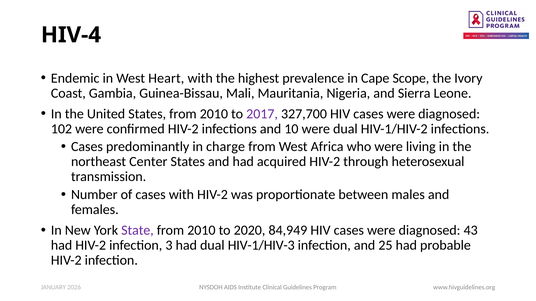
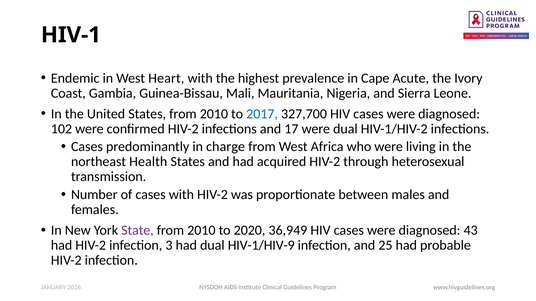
HIV-4: HIV-4 -> HIV-1
Scope: Scope -> Acute
2017 colour: purple -> blue
10: 10 -> 17
Center: Center -> Health
84,949: 84,949 -> 36,949
HIV-1/HIV-3: HIV-1/HIV-3 -> HIV-1/HIV-9
